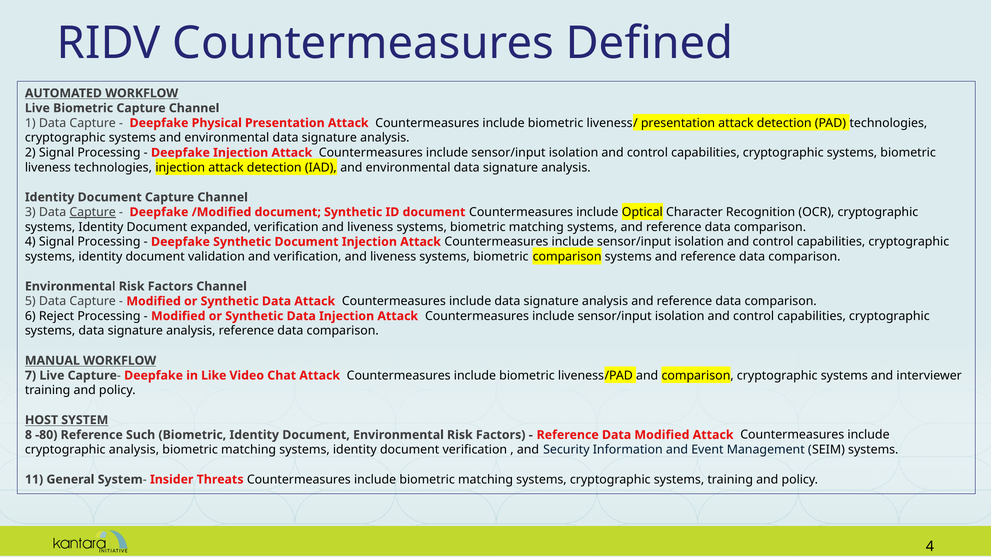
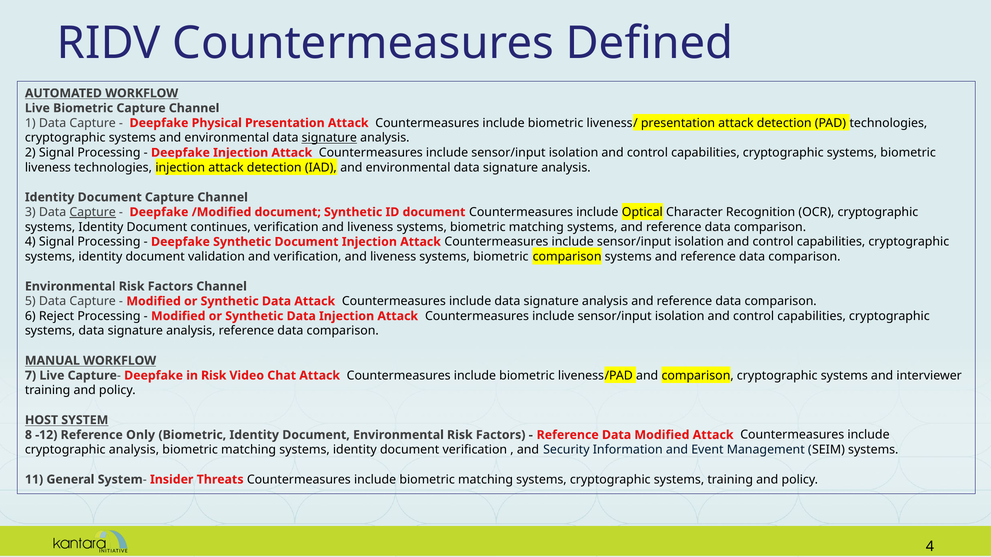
signature at (329, 138) underline: none -> present
expanded: expanded -> continues
in Like: Like -> Risk
-80: -80 -> -12
Such: Such -> Only
